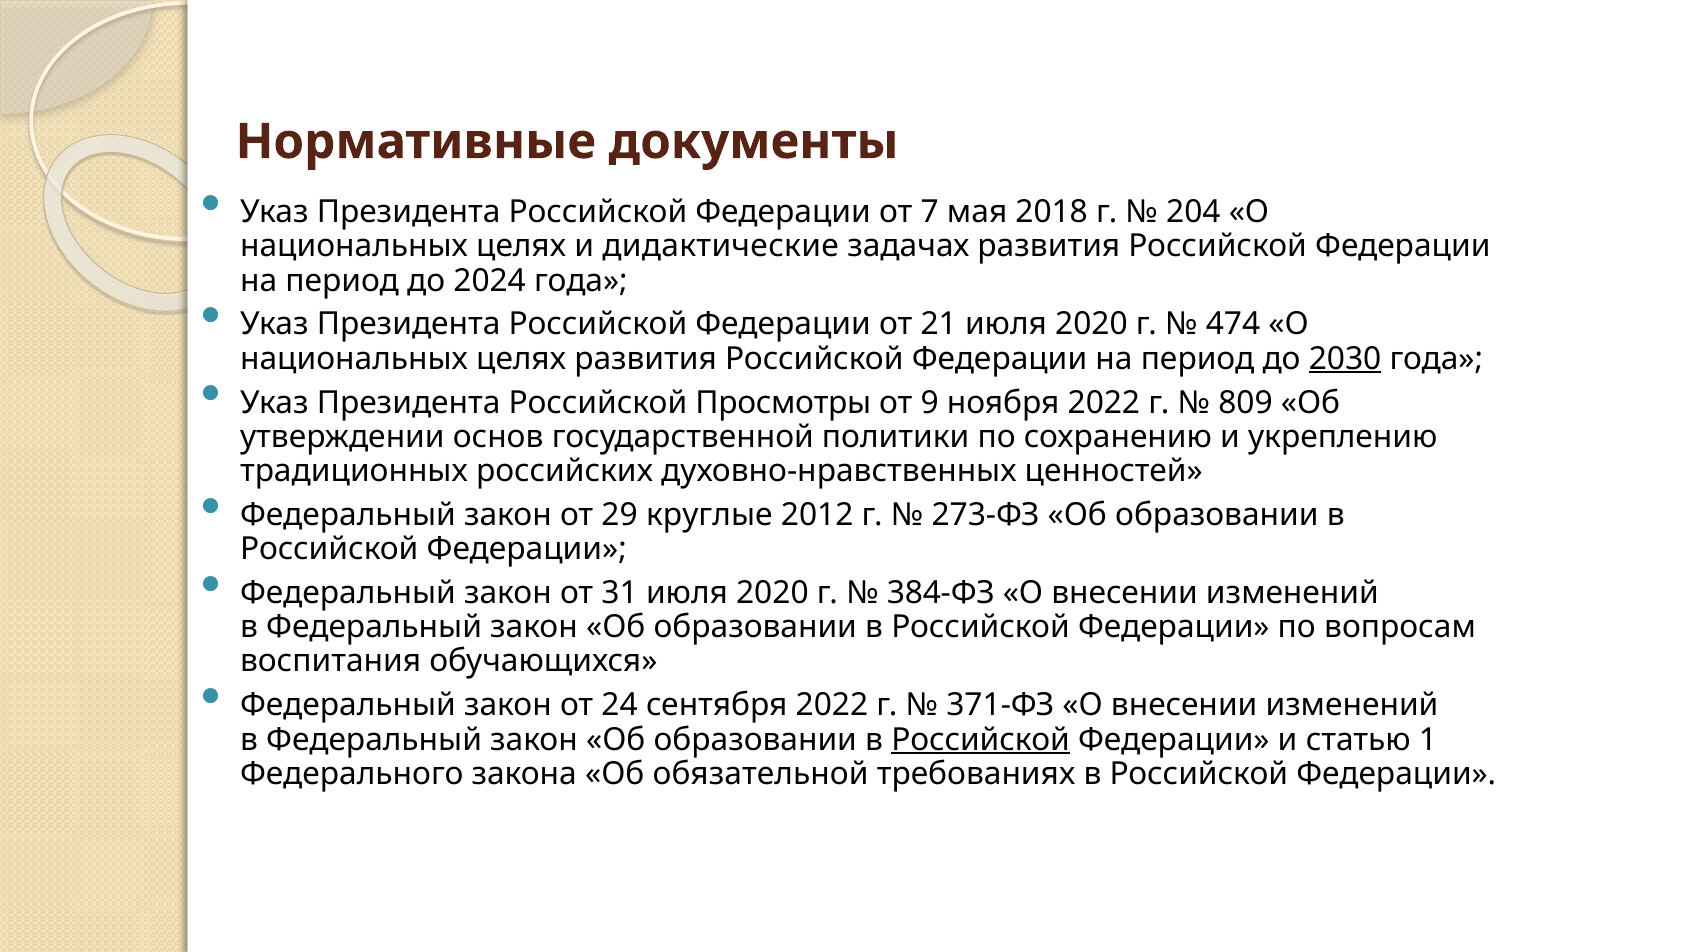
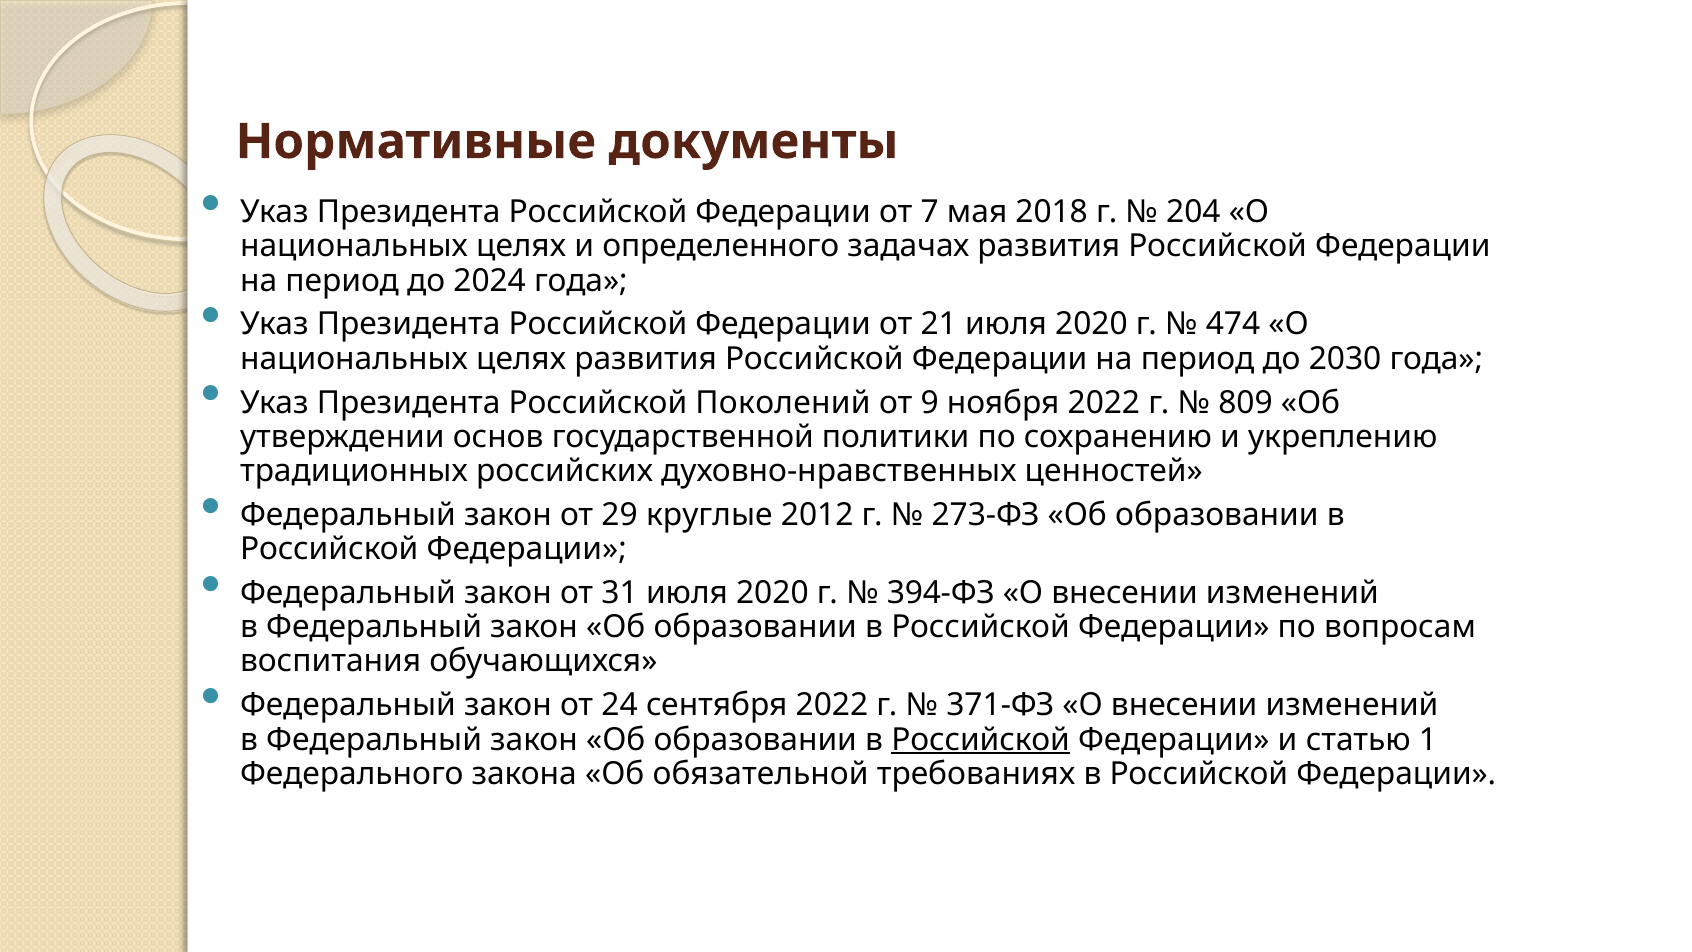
дидактические: дидактические -> определенного
2030 underline: present -> none
Просмотры: Просмотры -> Поколений
384-ФЗ: 384-ФЗ -> 394-ФЗ
